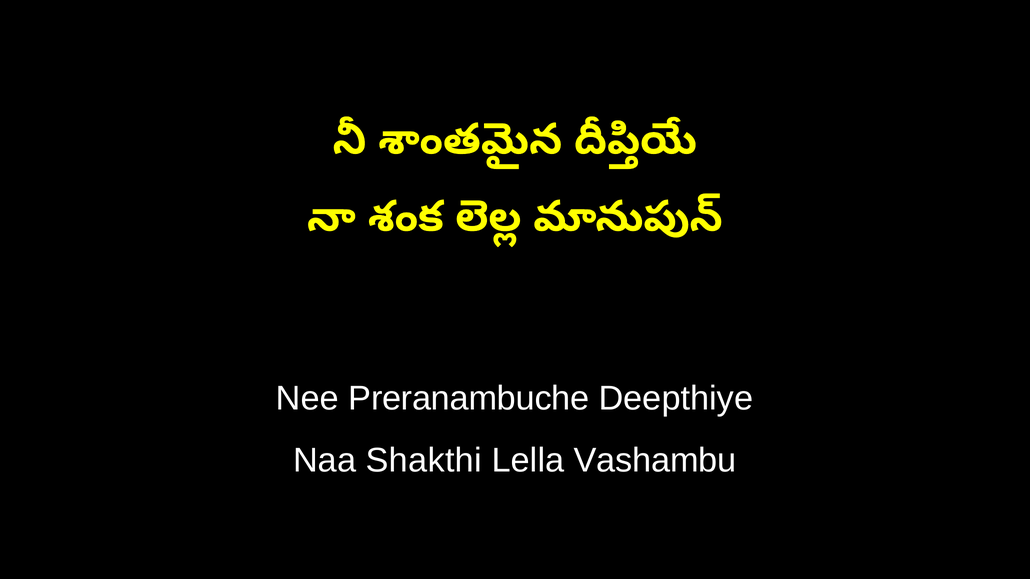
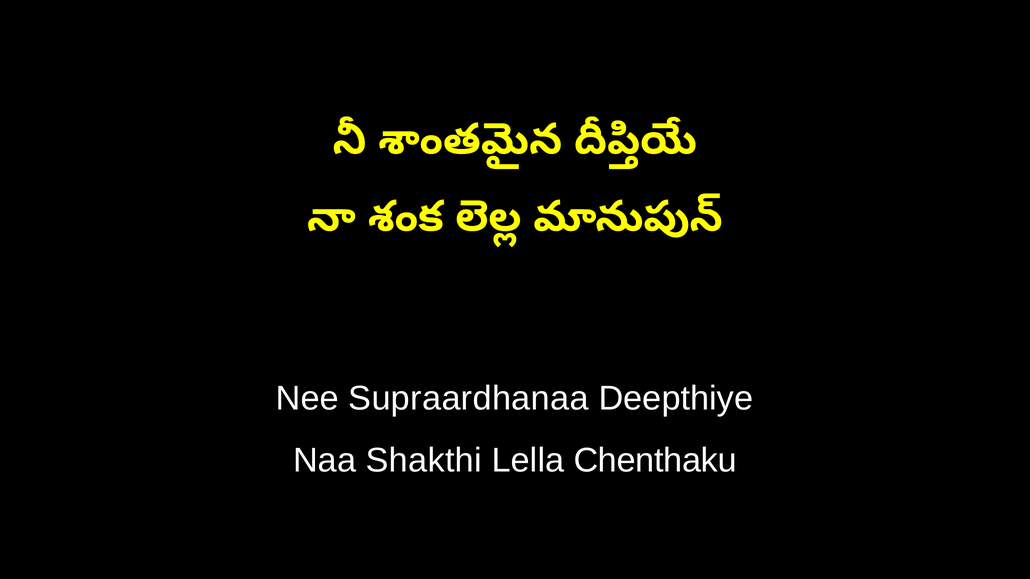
Preranambuche: Preranambuche -> Supraardhanaa
Vashambu: Vashambu -> Chenthaku
